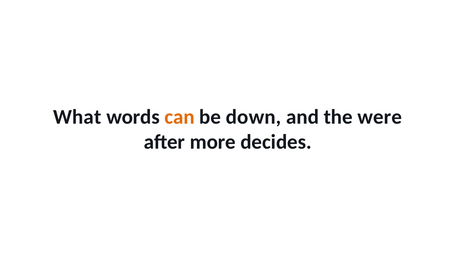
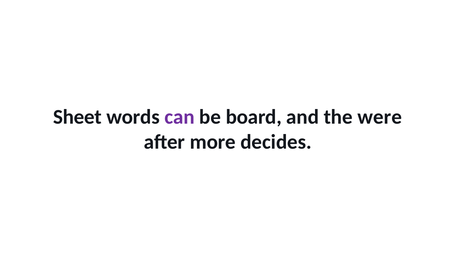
What: What -> Sheet
can colour: orange -> purple
down: down -> board
